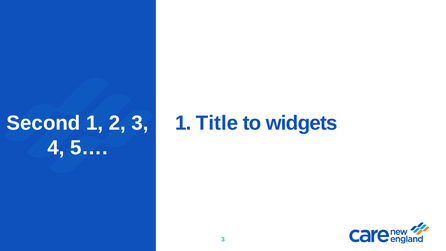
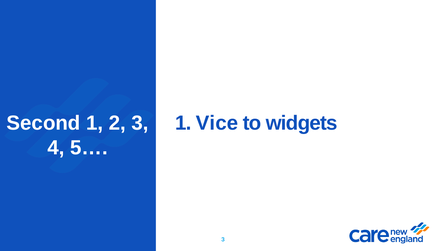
Title: Title -> Vice
